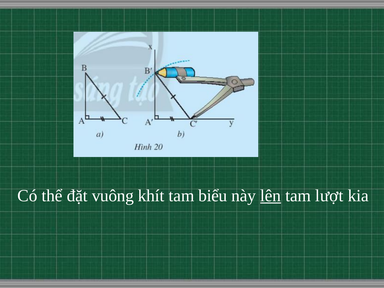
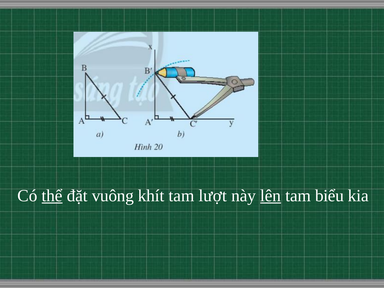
thể underline: none -> present
biểu: biểu -> lượt
lượt: lượt -> biểu
